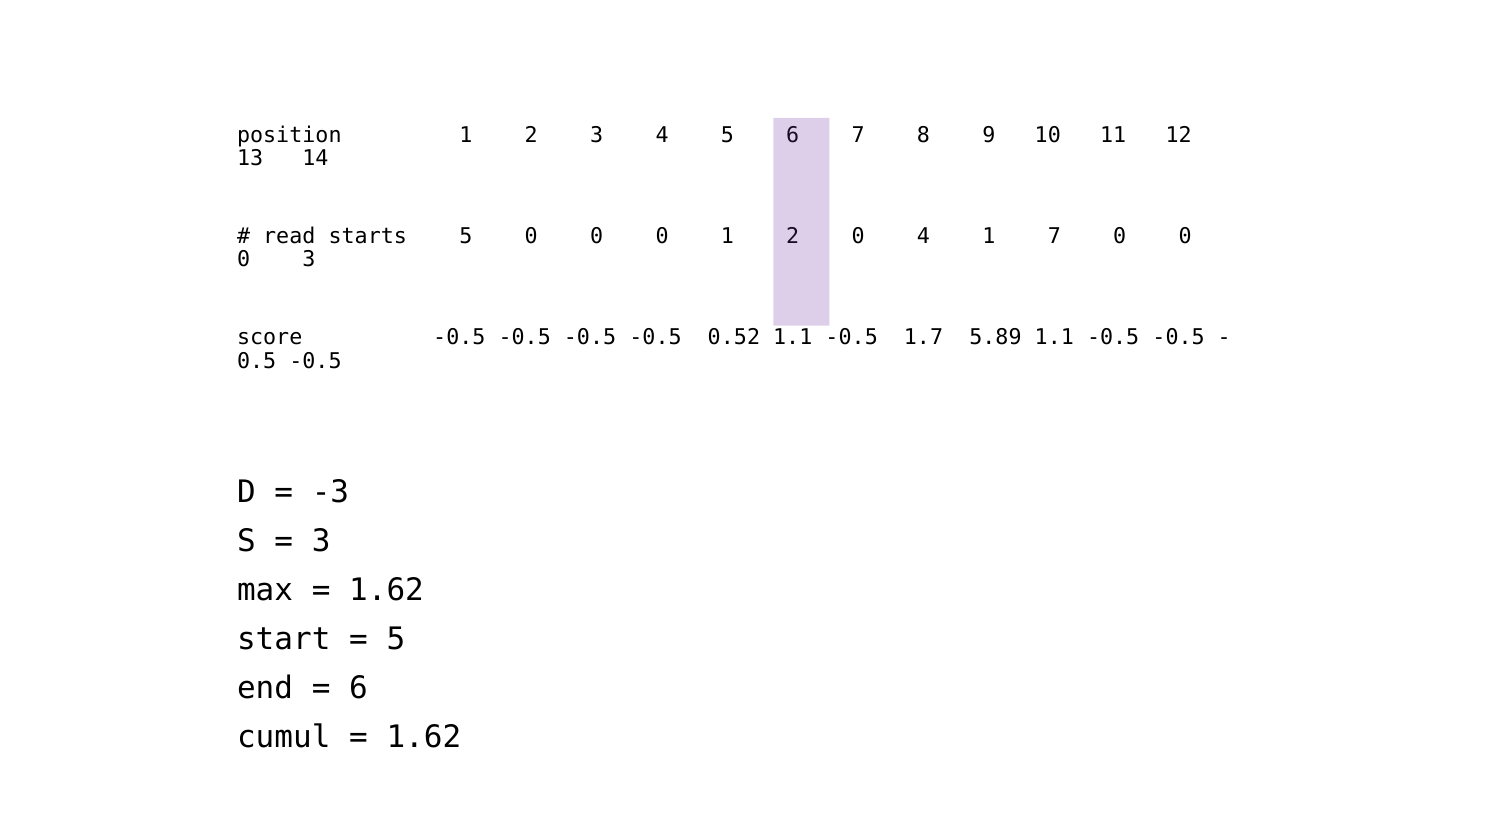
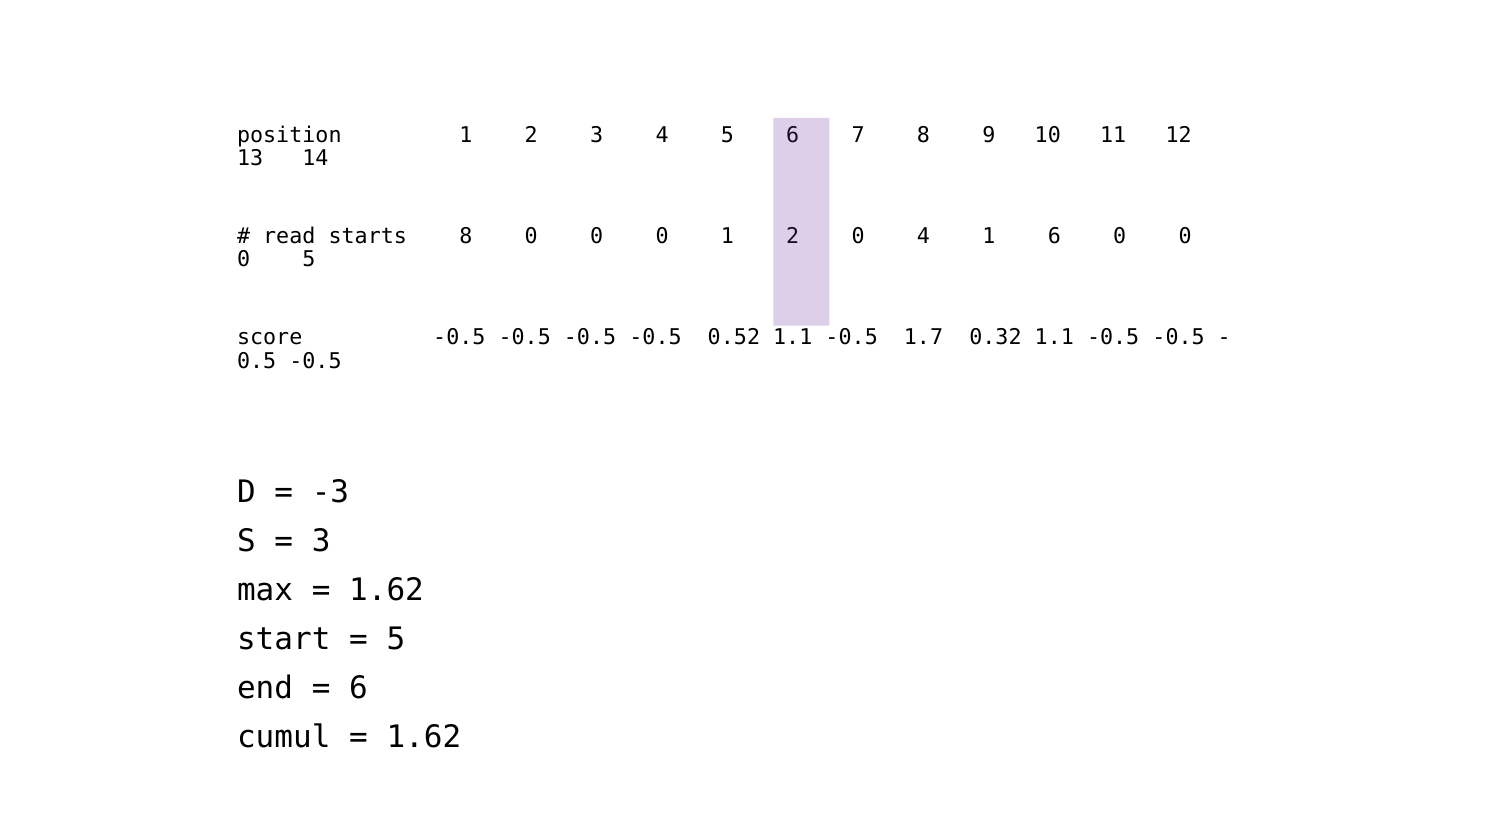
starts 5: 5 -> 8
1 7: 7 -> 6
0 3: 3 -> 5
5.89: 5.89 -> 0.32
